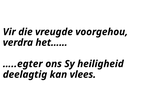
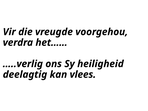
…..egter: …..egter -> …..verlig
